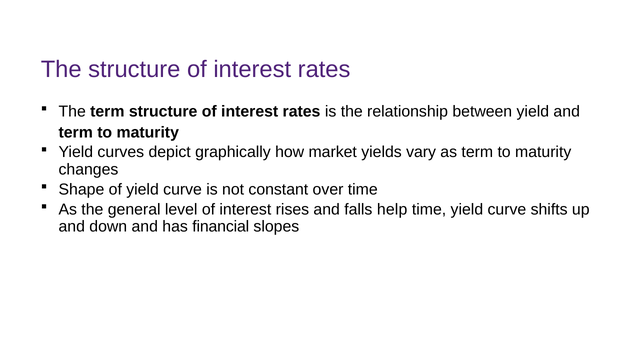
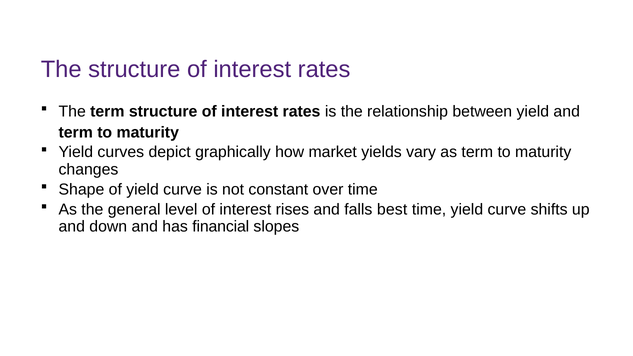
help: help -> best
